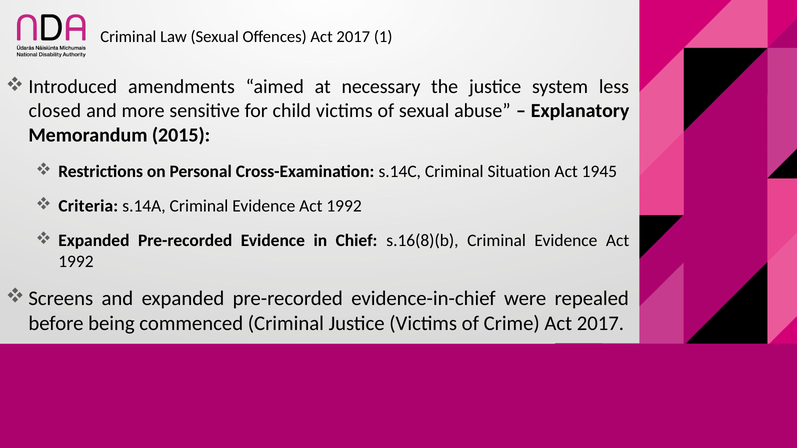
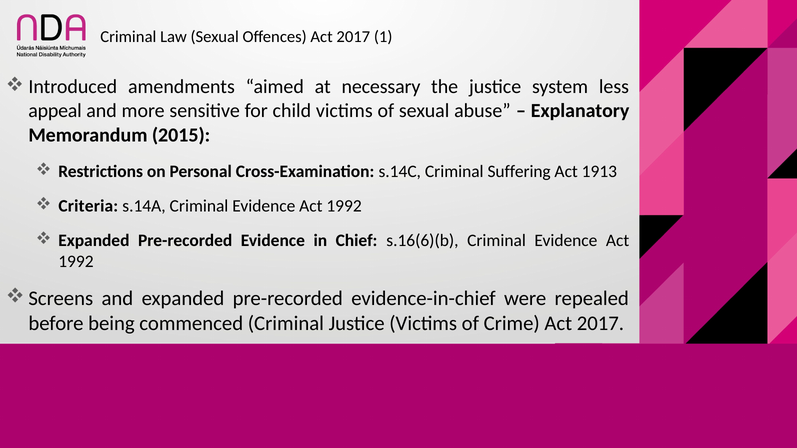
closed: closed -> appeal
Situation: Situation -> Suffering
1945: 1945 -> 1913
s.16(8)(b: s.16(8)(b -> s.16(6)(b
